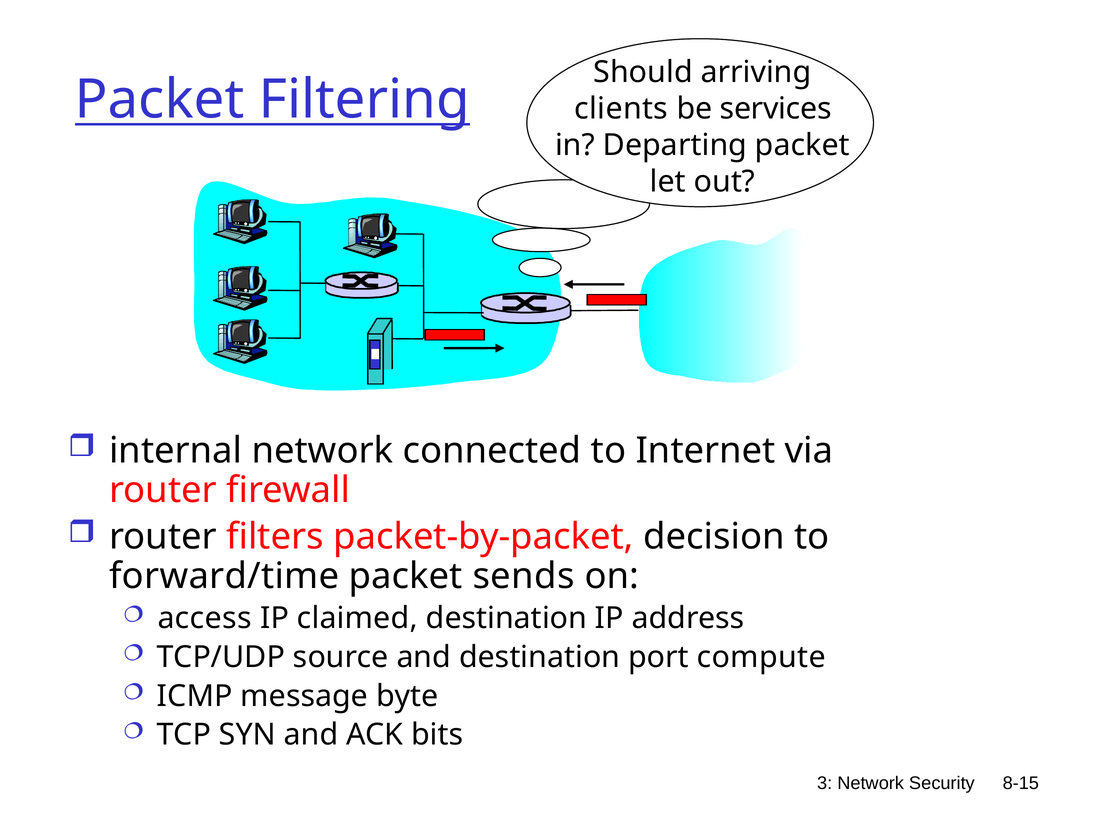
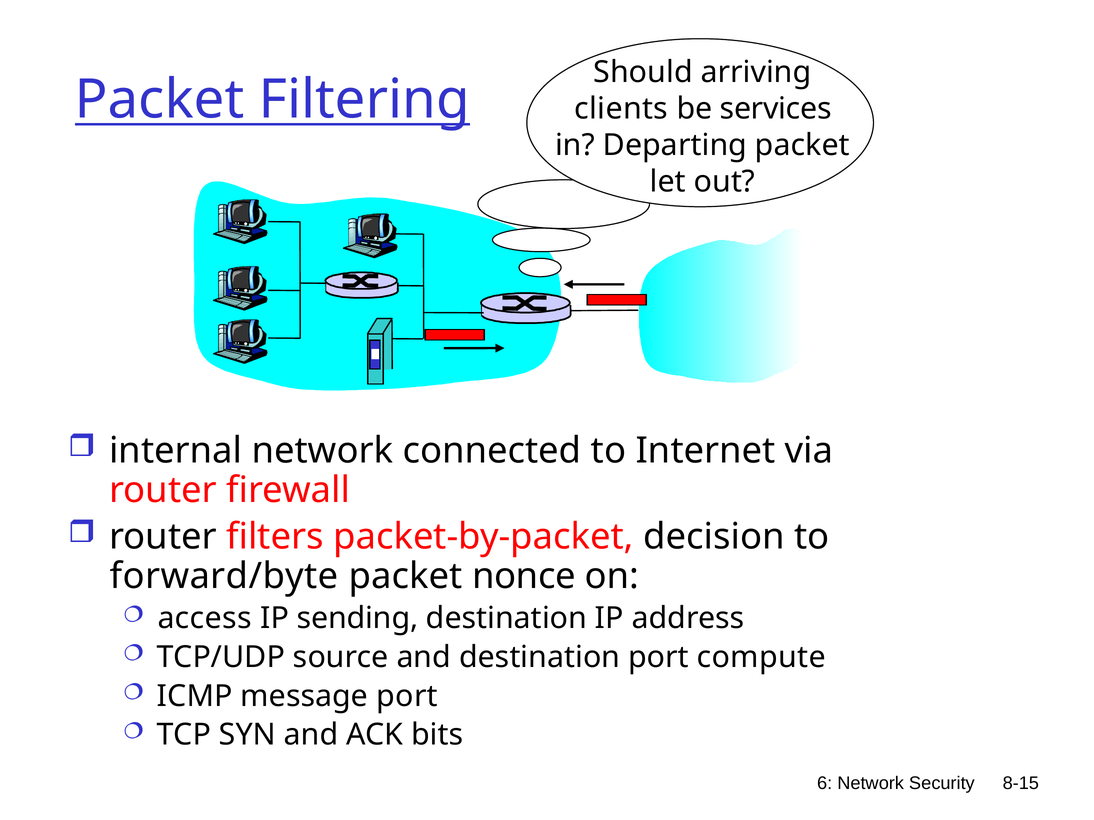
forward/time: forward/time -> forward/byte
sends: sends -> nonce
claimed: claimed -> sending
message byte: byte -> port
3: 3 -> 6
